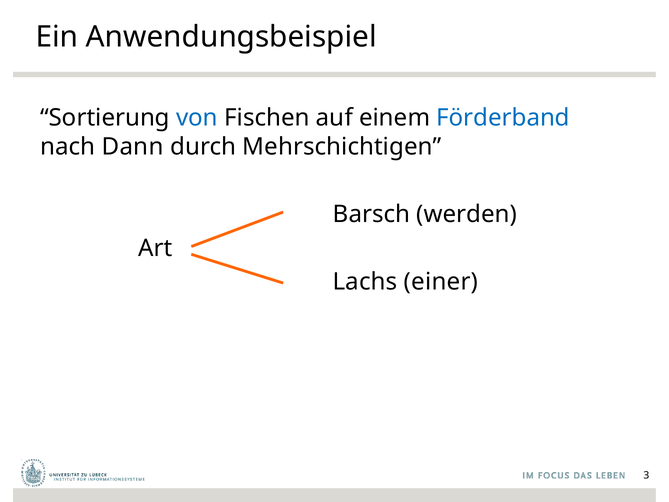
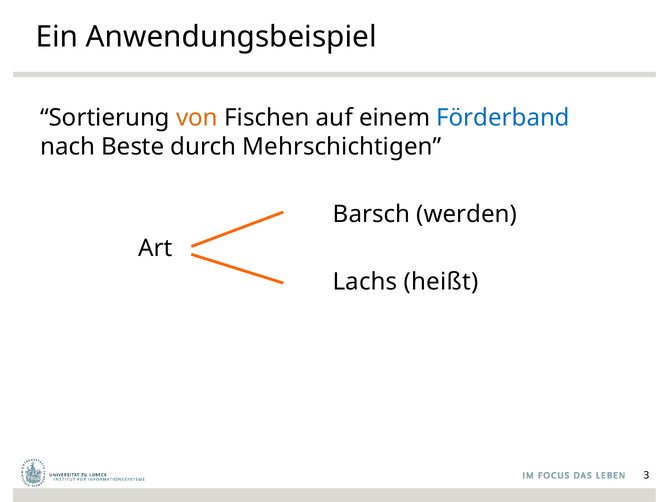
von colour: blue -> orange
Dann: Dann -> Beste
einer: einer -> heißt
